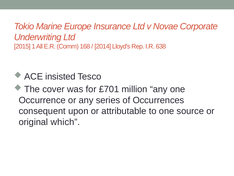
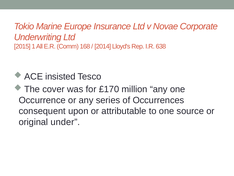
£701: £701 -> £170
which: which -> under
